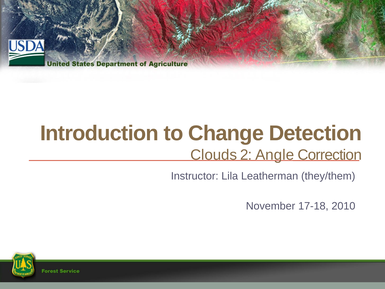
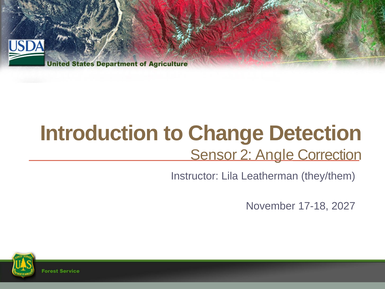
Clouds: Clouds -> Sensor
2010: 2010 -> 2027
